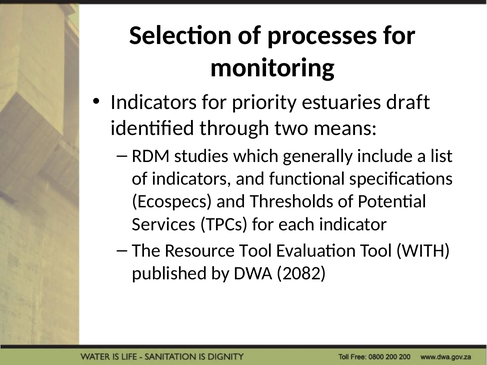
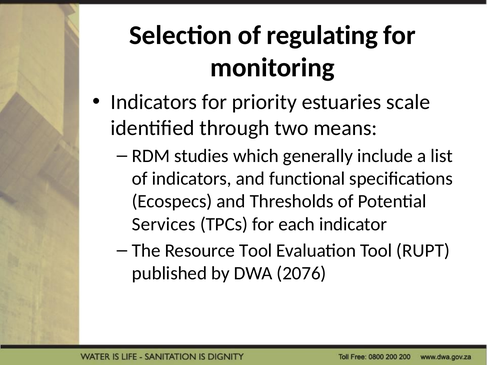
processes: processes -> regulating
draft: draft -> scale
WITH: WITH -> RUPT
2082: 2082 -> 2076
